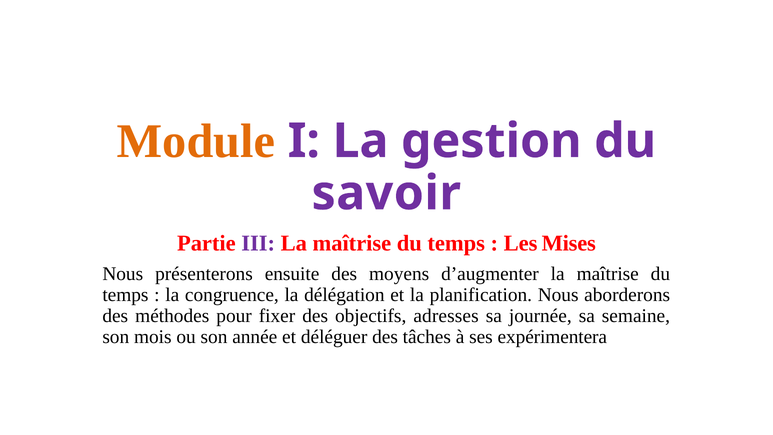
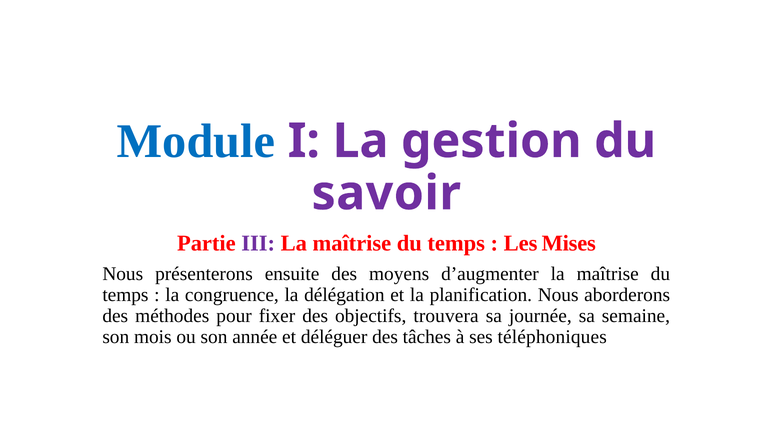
Module colour: orange -> blue
adresses: adresses -> trouvera
expérimentera: expérimentera -> téléphoniques
